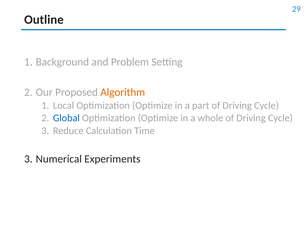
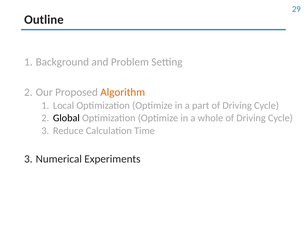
Global colour: blue -> black
